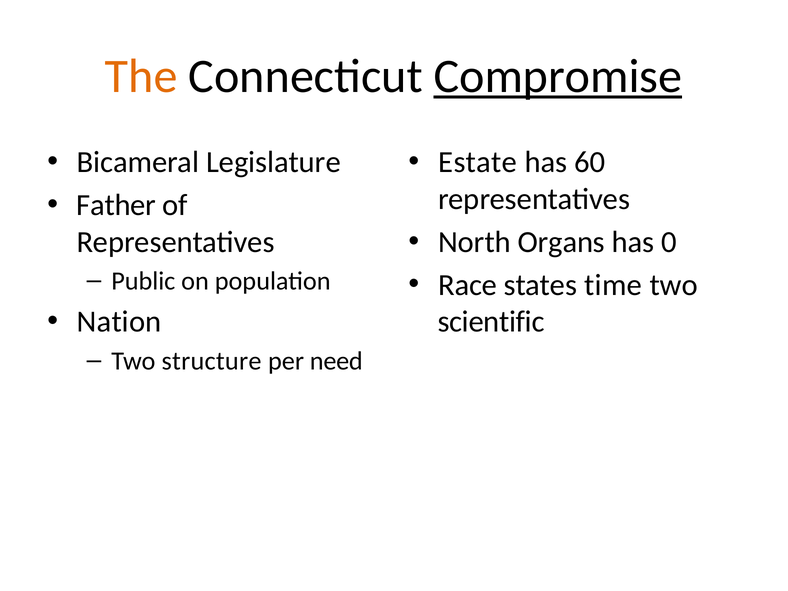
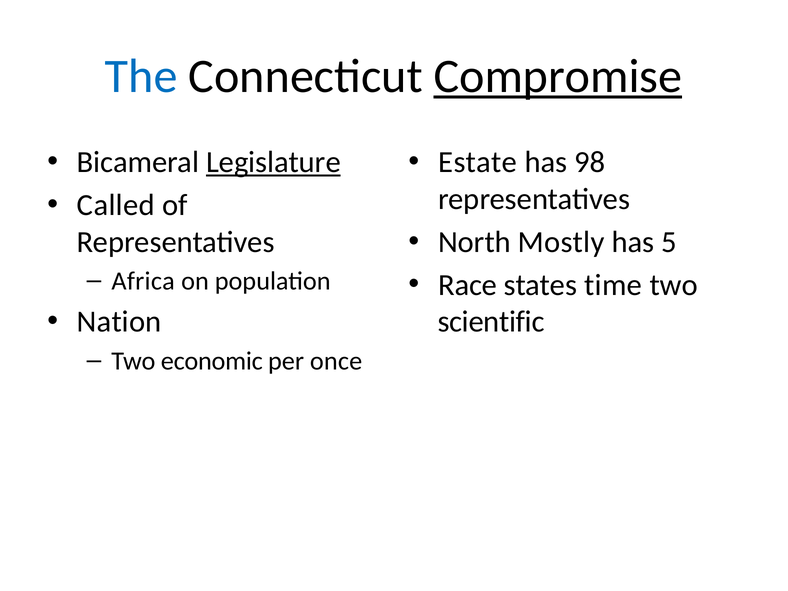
The colour: orange -> blue
Legislature underline: none -> present
60: 60 -> 98
Father: Father -> Called
Organs: Organs -> Mostly
0: 0 -> 5
Public: Public -> Africa
structure: structure -> economic
need: need -> once
